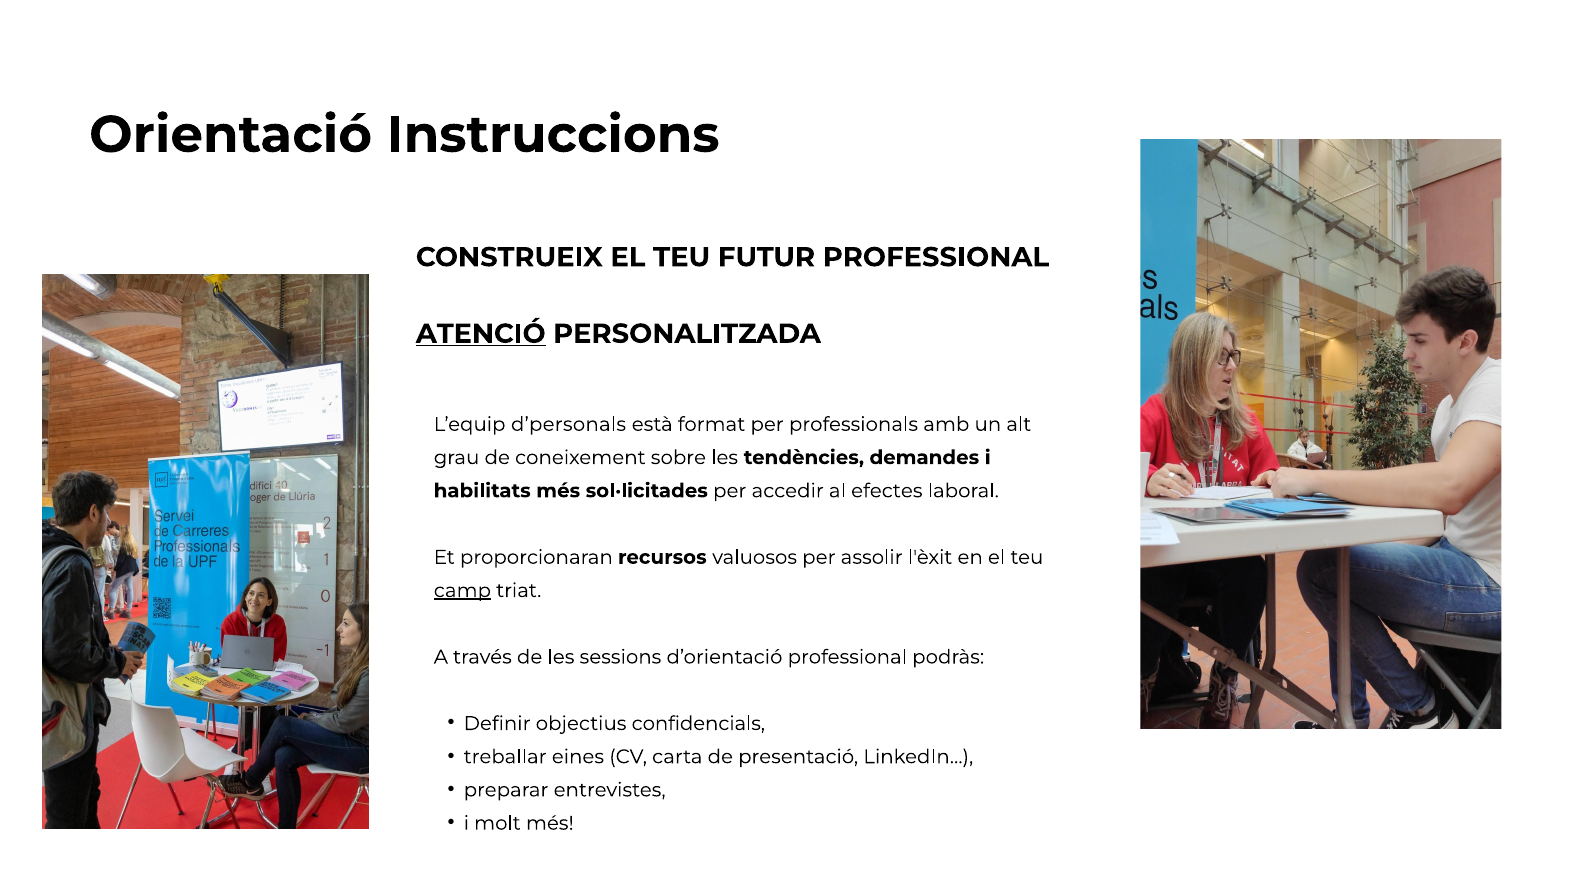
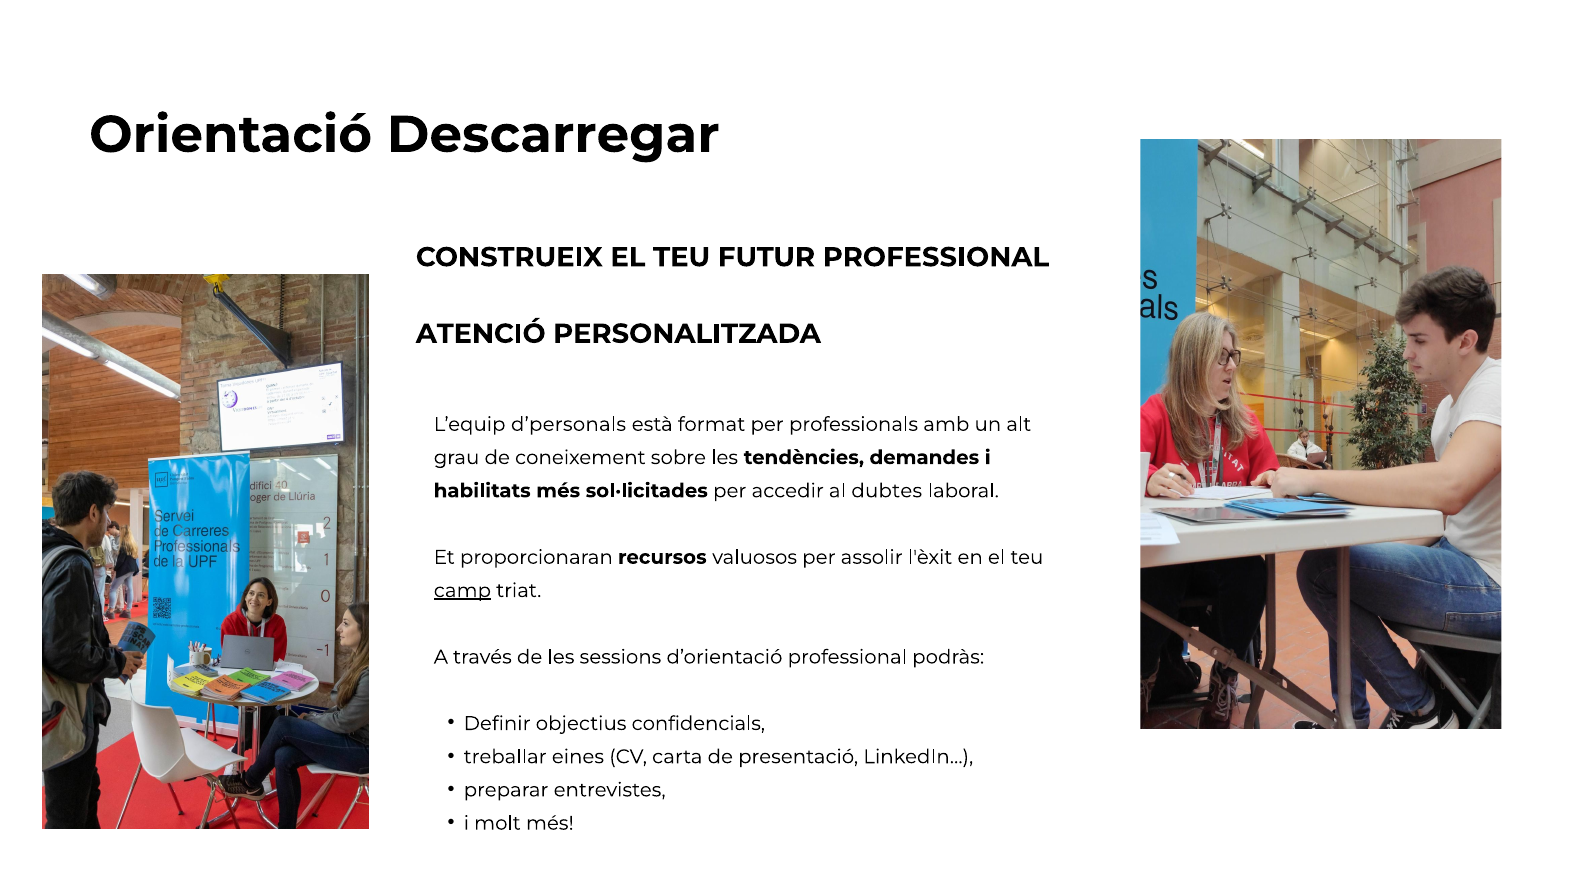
Instruccions: Instruccions -> Descarregar
ATENCIÓ underline: present -> none
efectes: efectes -> dubtes
